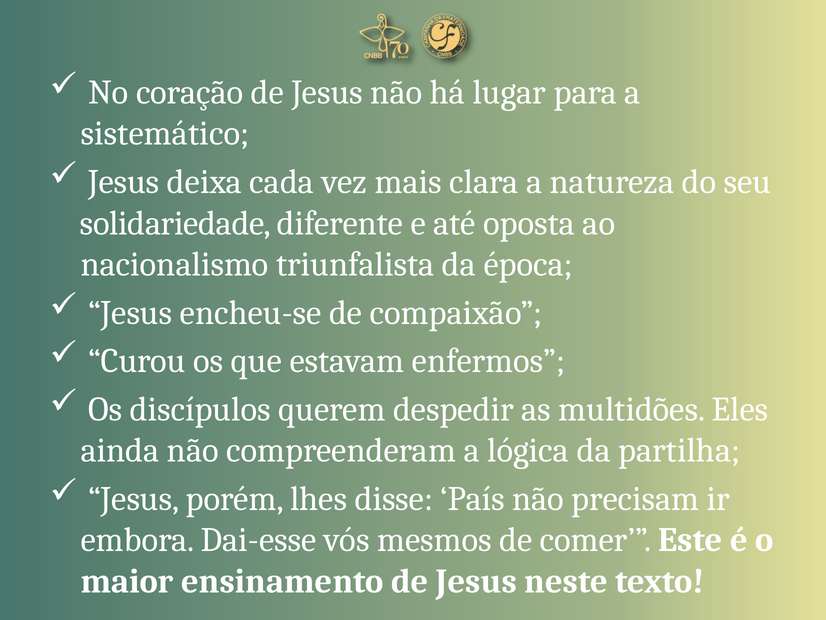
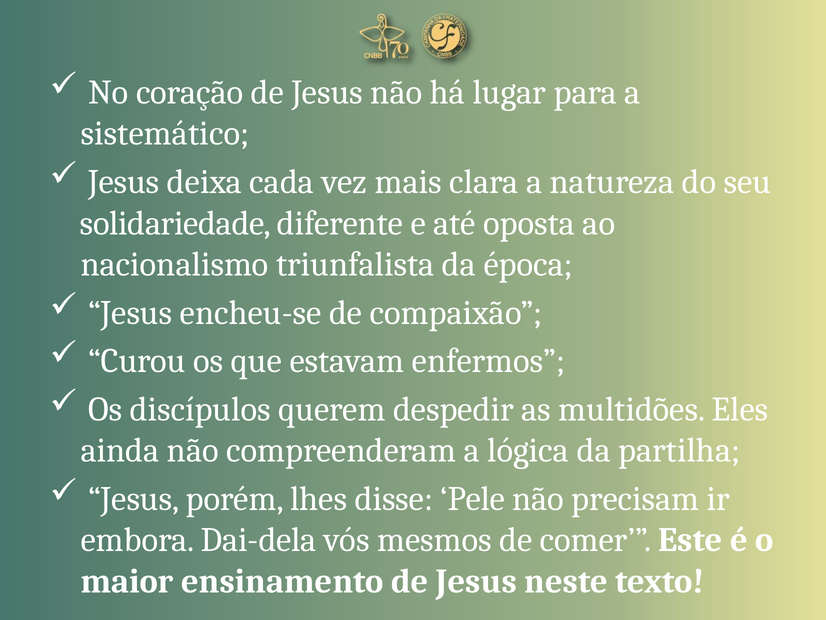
País: País -> Pele
Dai-esse: Dai-esse -> Dai-dela
